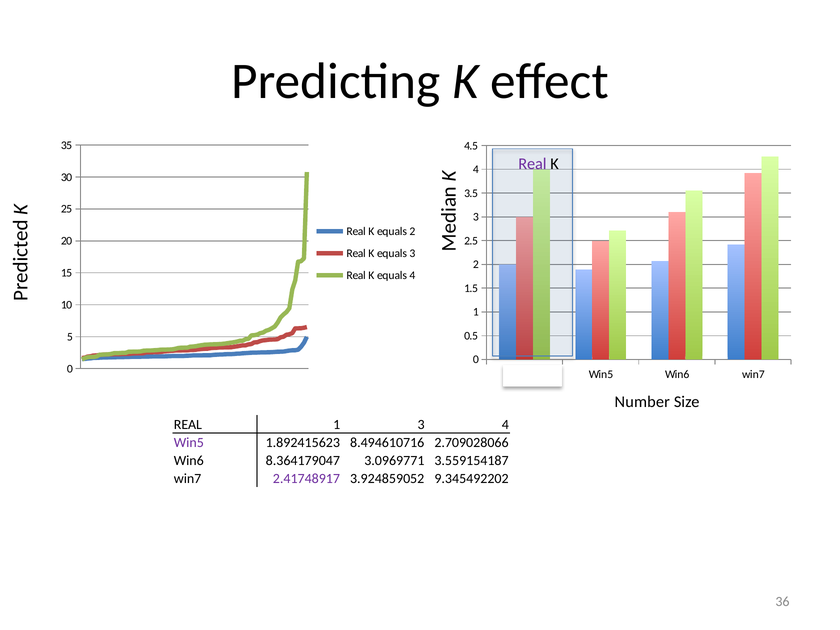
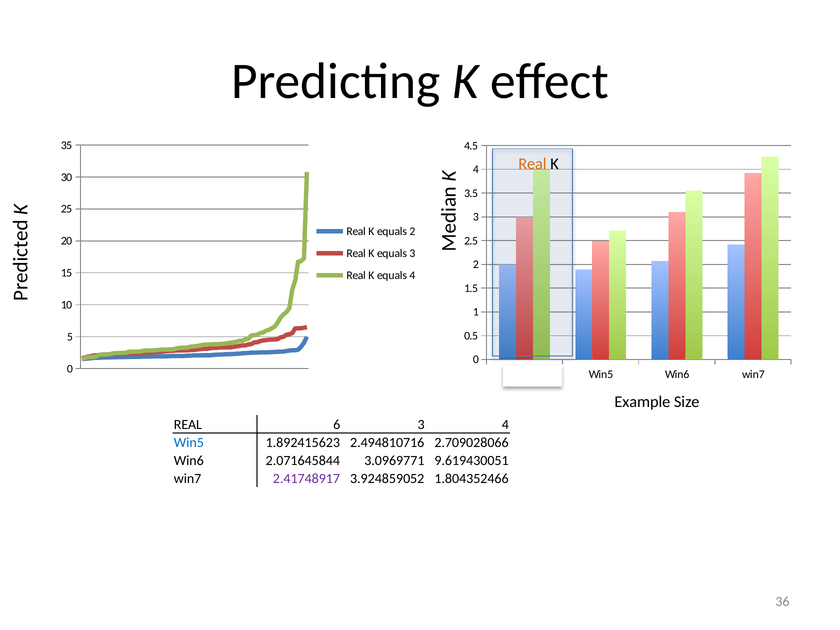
Real at (532, 164) colour: purple -> orange
Number: Number -> Example
REAL 1: 1 -> 6
Win5 at (189, 443) colour: purple -> blue
8.494610716: 8.494610716 -> 2.494810716
8.364179047: 8.364179047 -> 2.071645844
3.559154187: 3.559154187 -> 9.619430051
9.345492202: 9.345492202 -> 1.804352466
